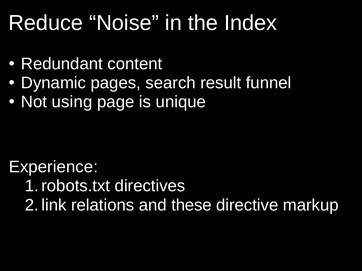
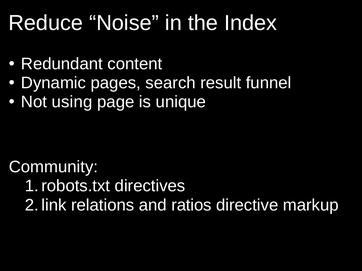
Experience: Experience -> Community
these: these -> ratios
